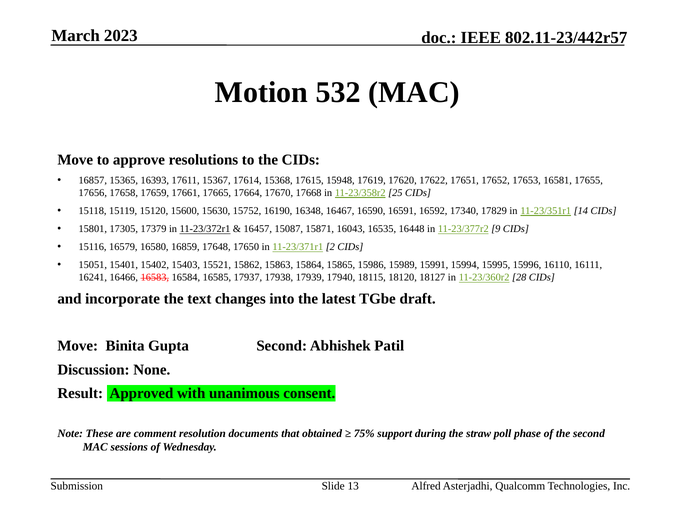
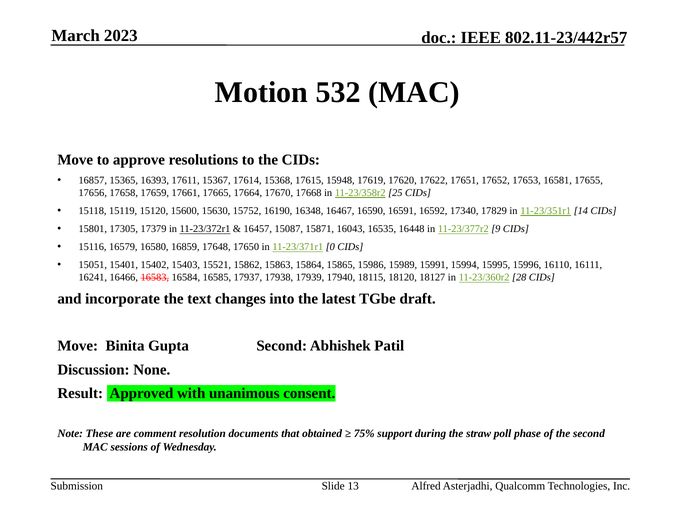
2: 2 -> 0
